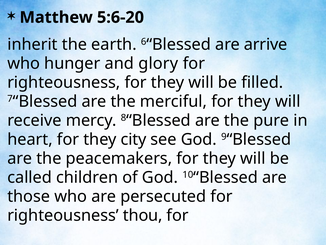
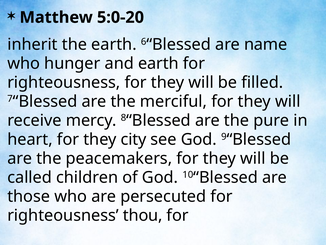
5:6-20: 5:6-20 -> 5:0-20
arrive: arrive -> name
and glory: glory -> earth
